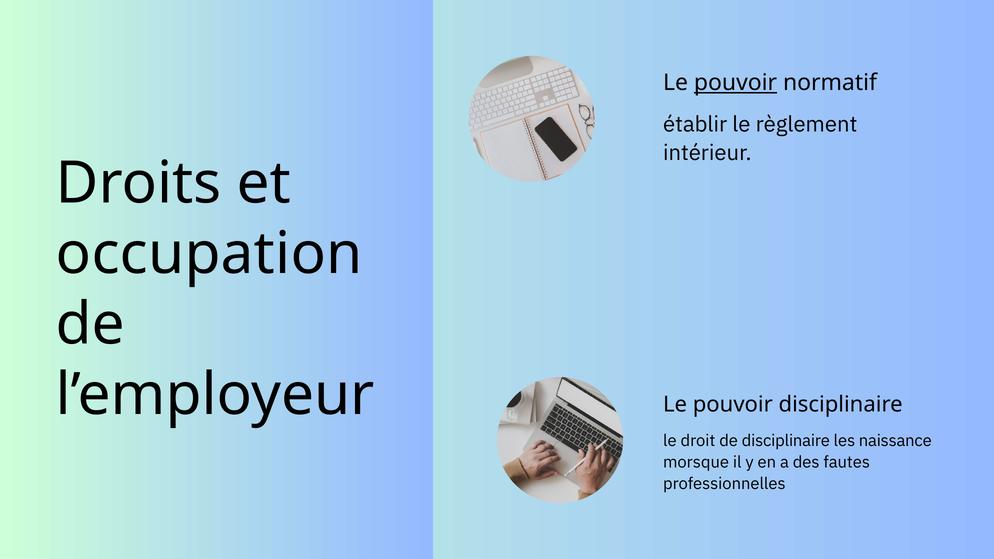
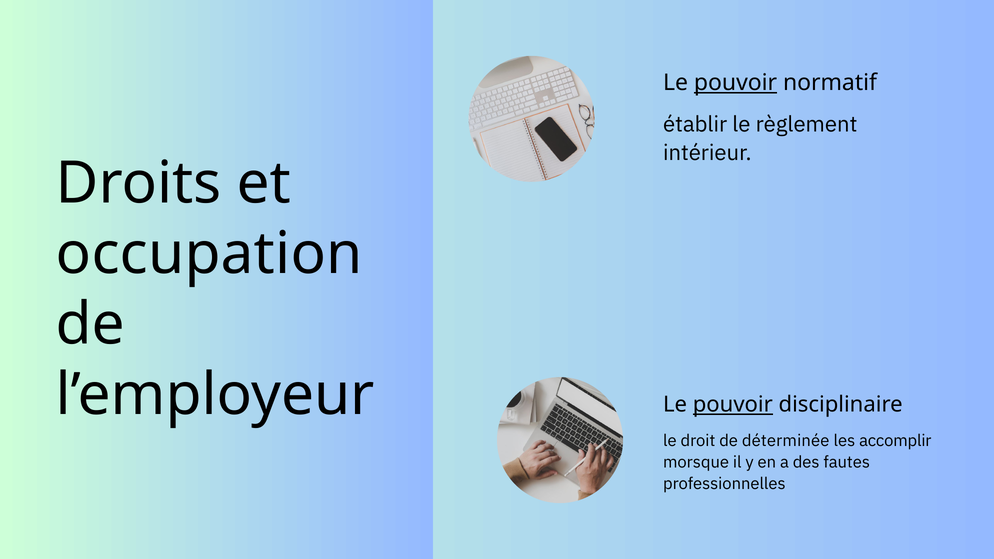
pouvoir at (733, 405) underline: none -> present
de disciplinaire: disciplinaire -> déterminée
naissance: naissance -> accomplir
